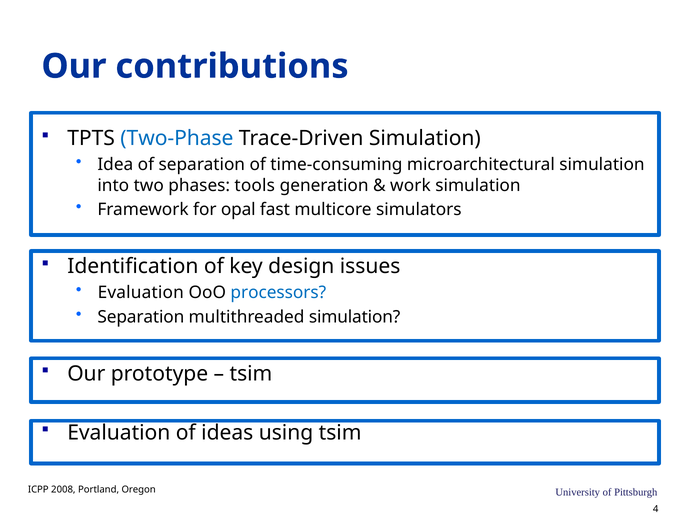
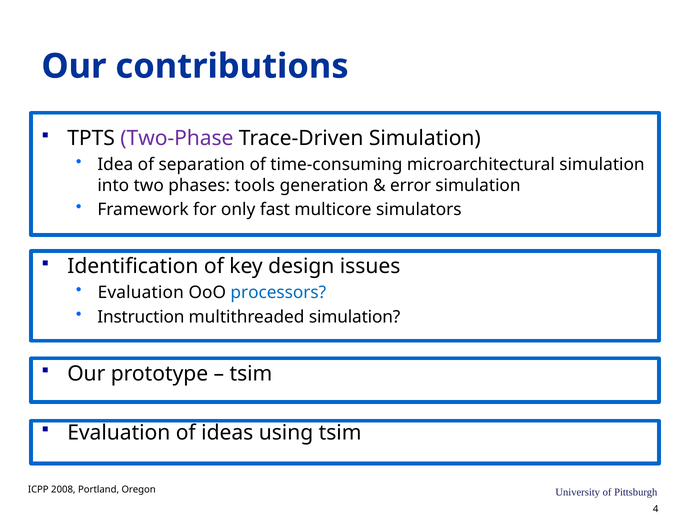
Two-Phase colour: blue -> purple
work: work -> error
opal: opal -> only
Separation at (141, 317): Separation -> Instruction
